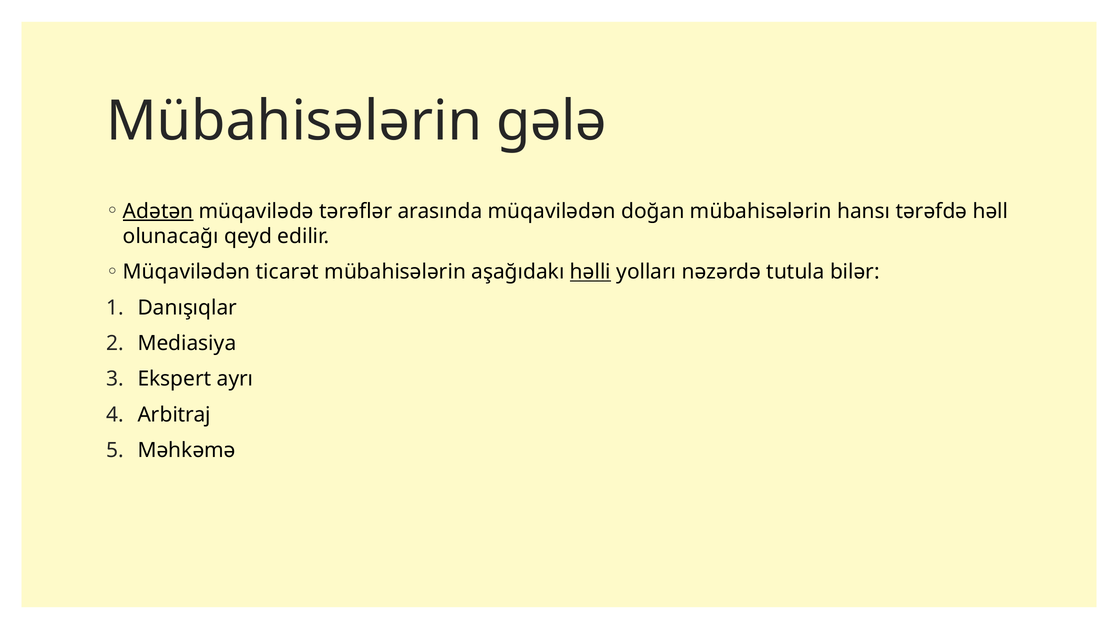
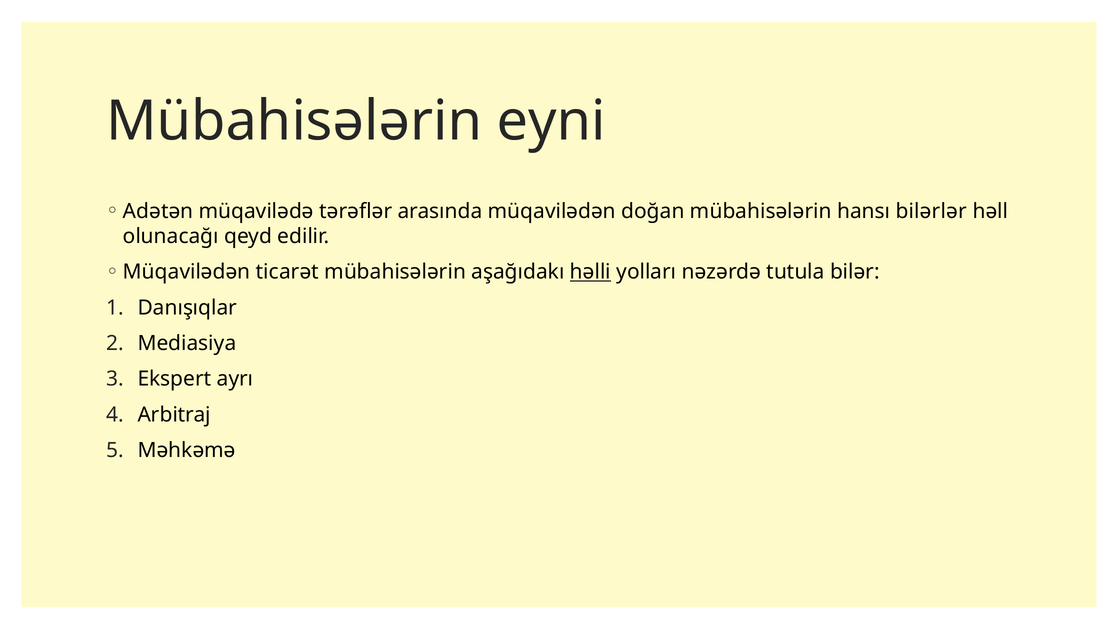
gələ: gələ -> eyni
Adətən underline: present -> none
tərəfdə: tərəfdə -> bilərlər
